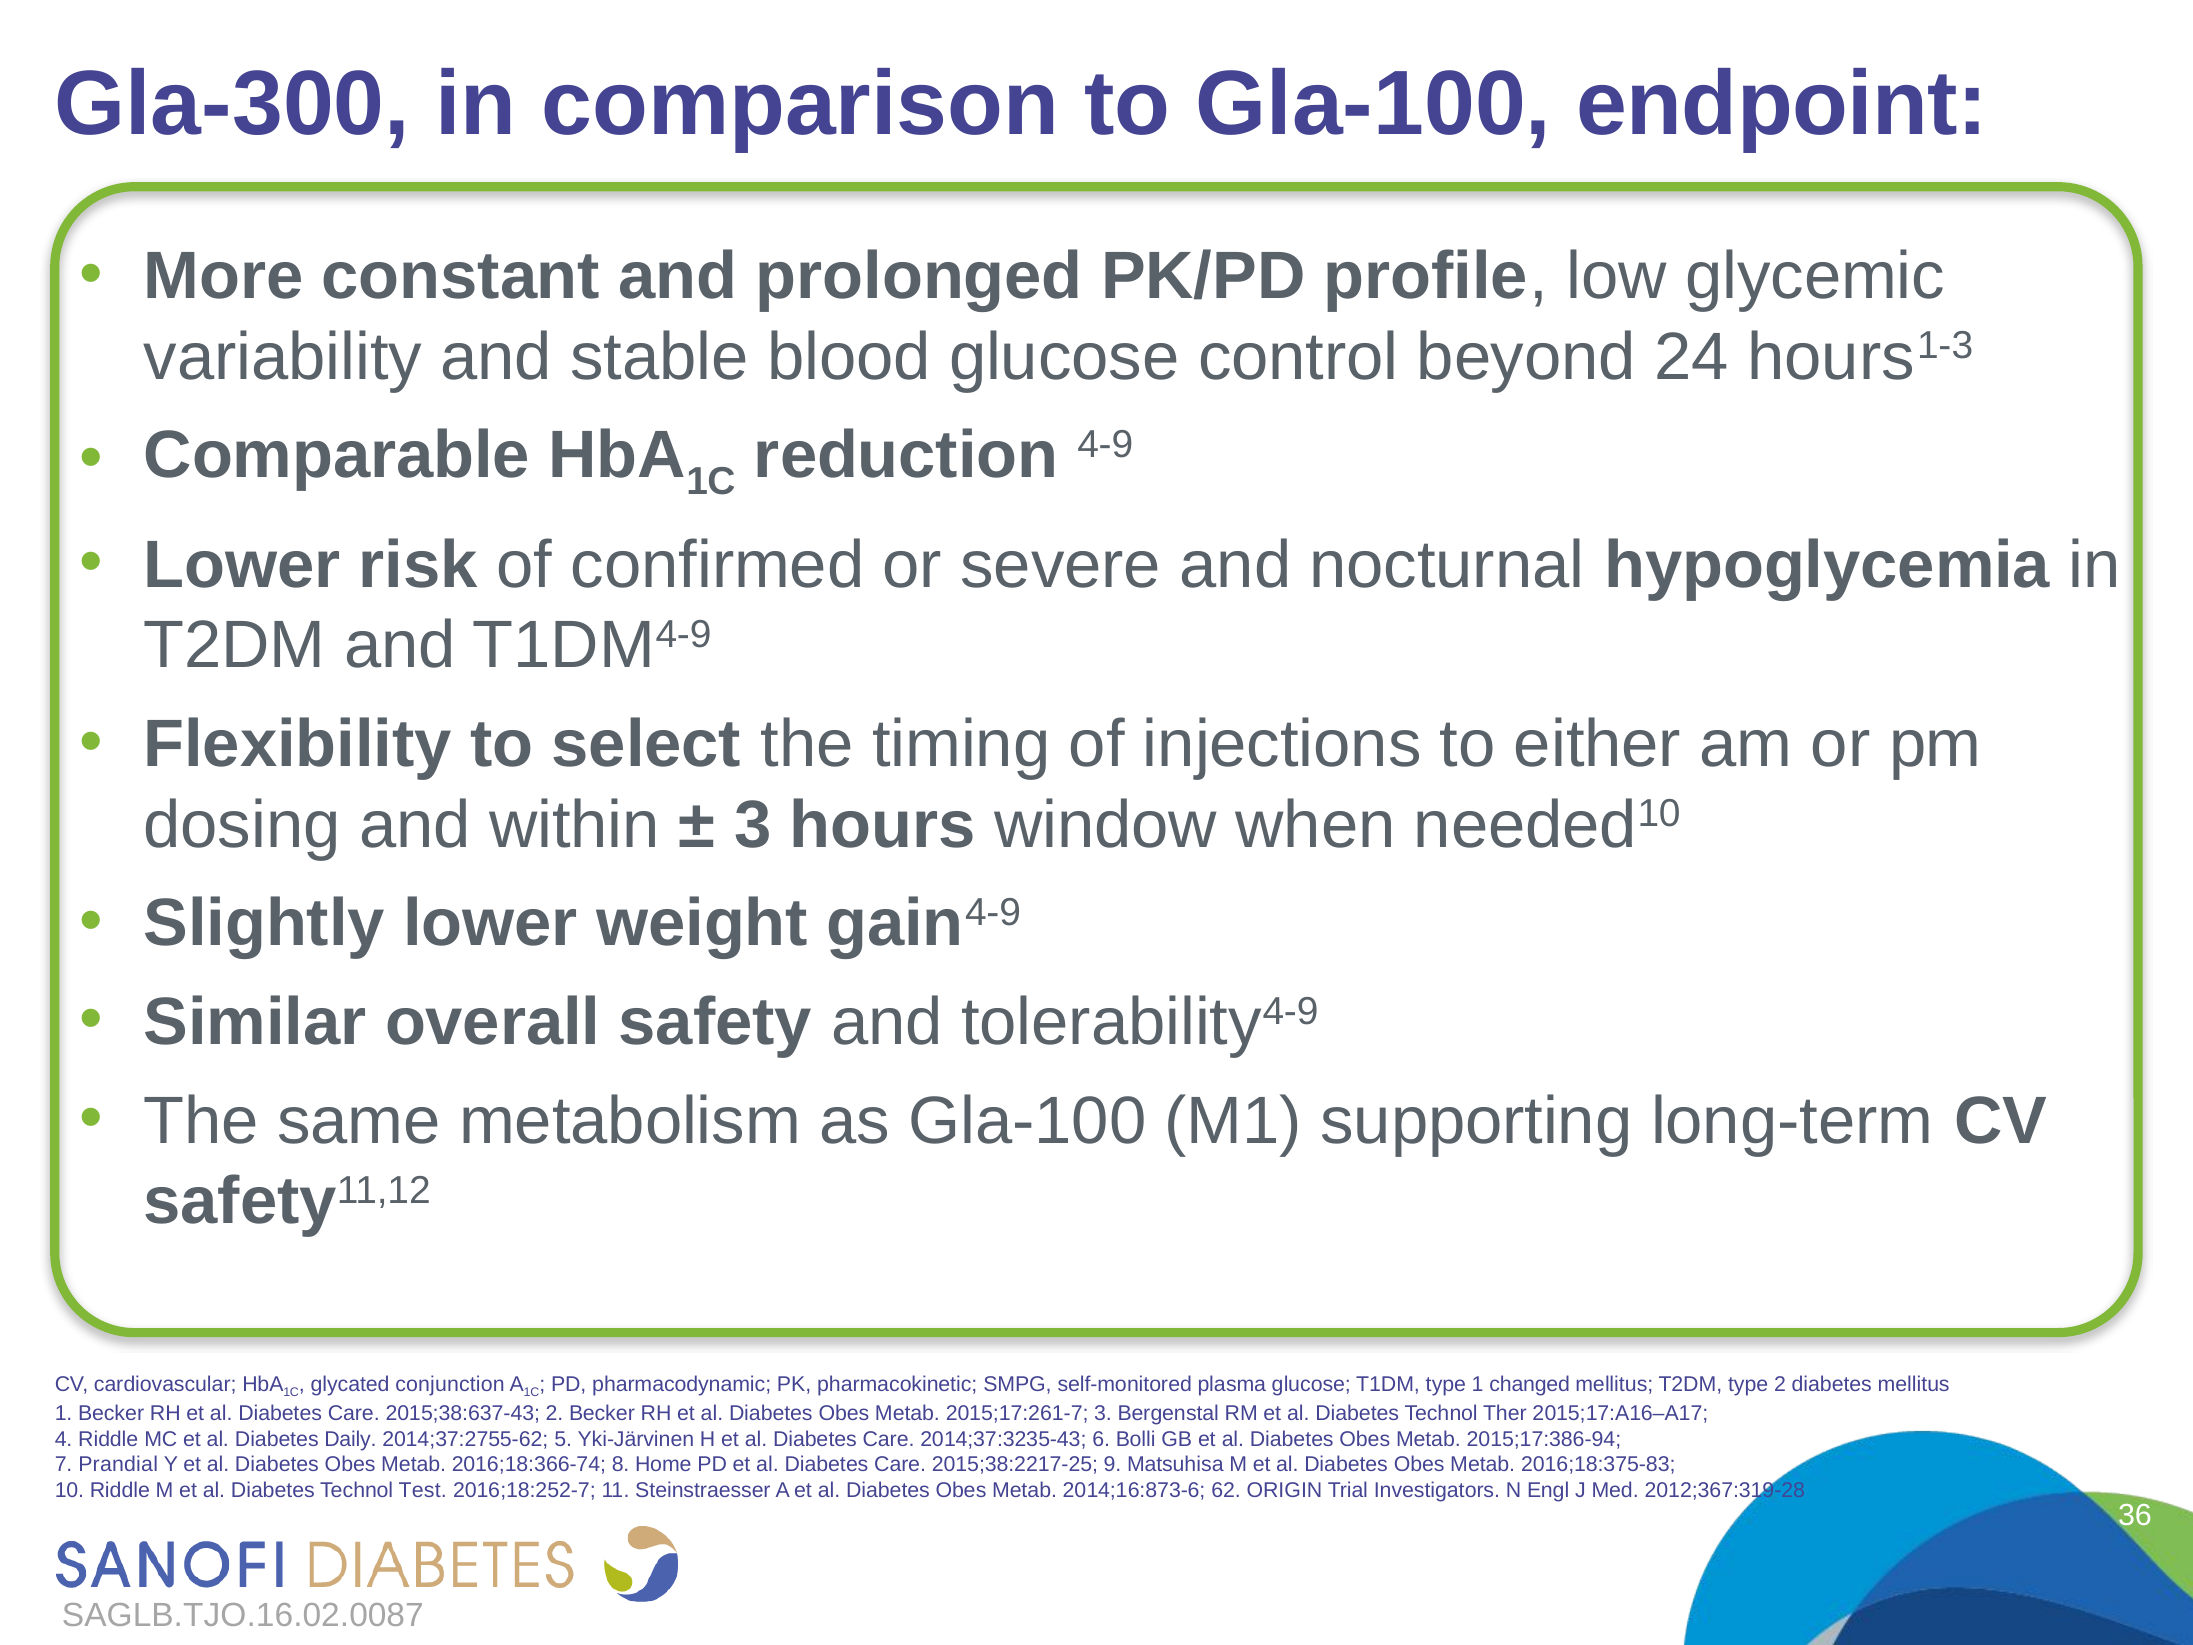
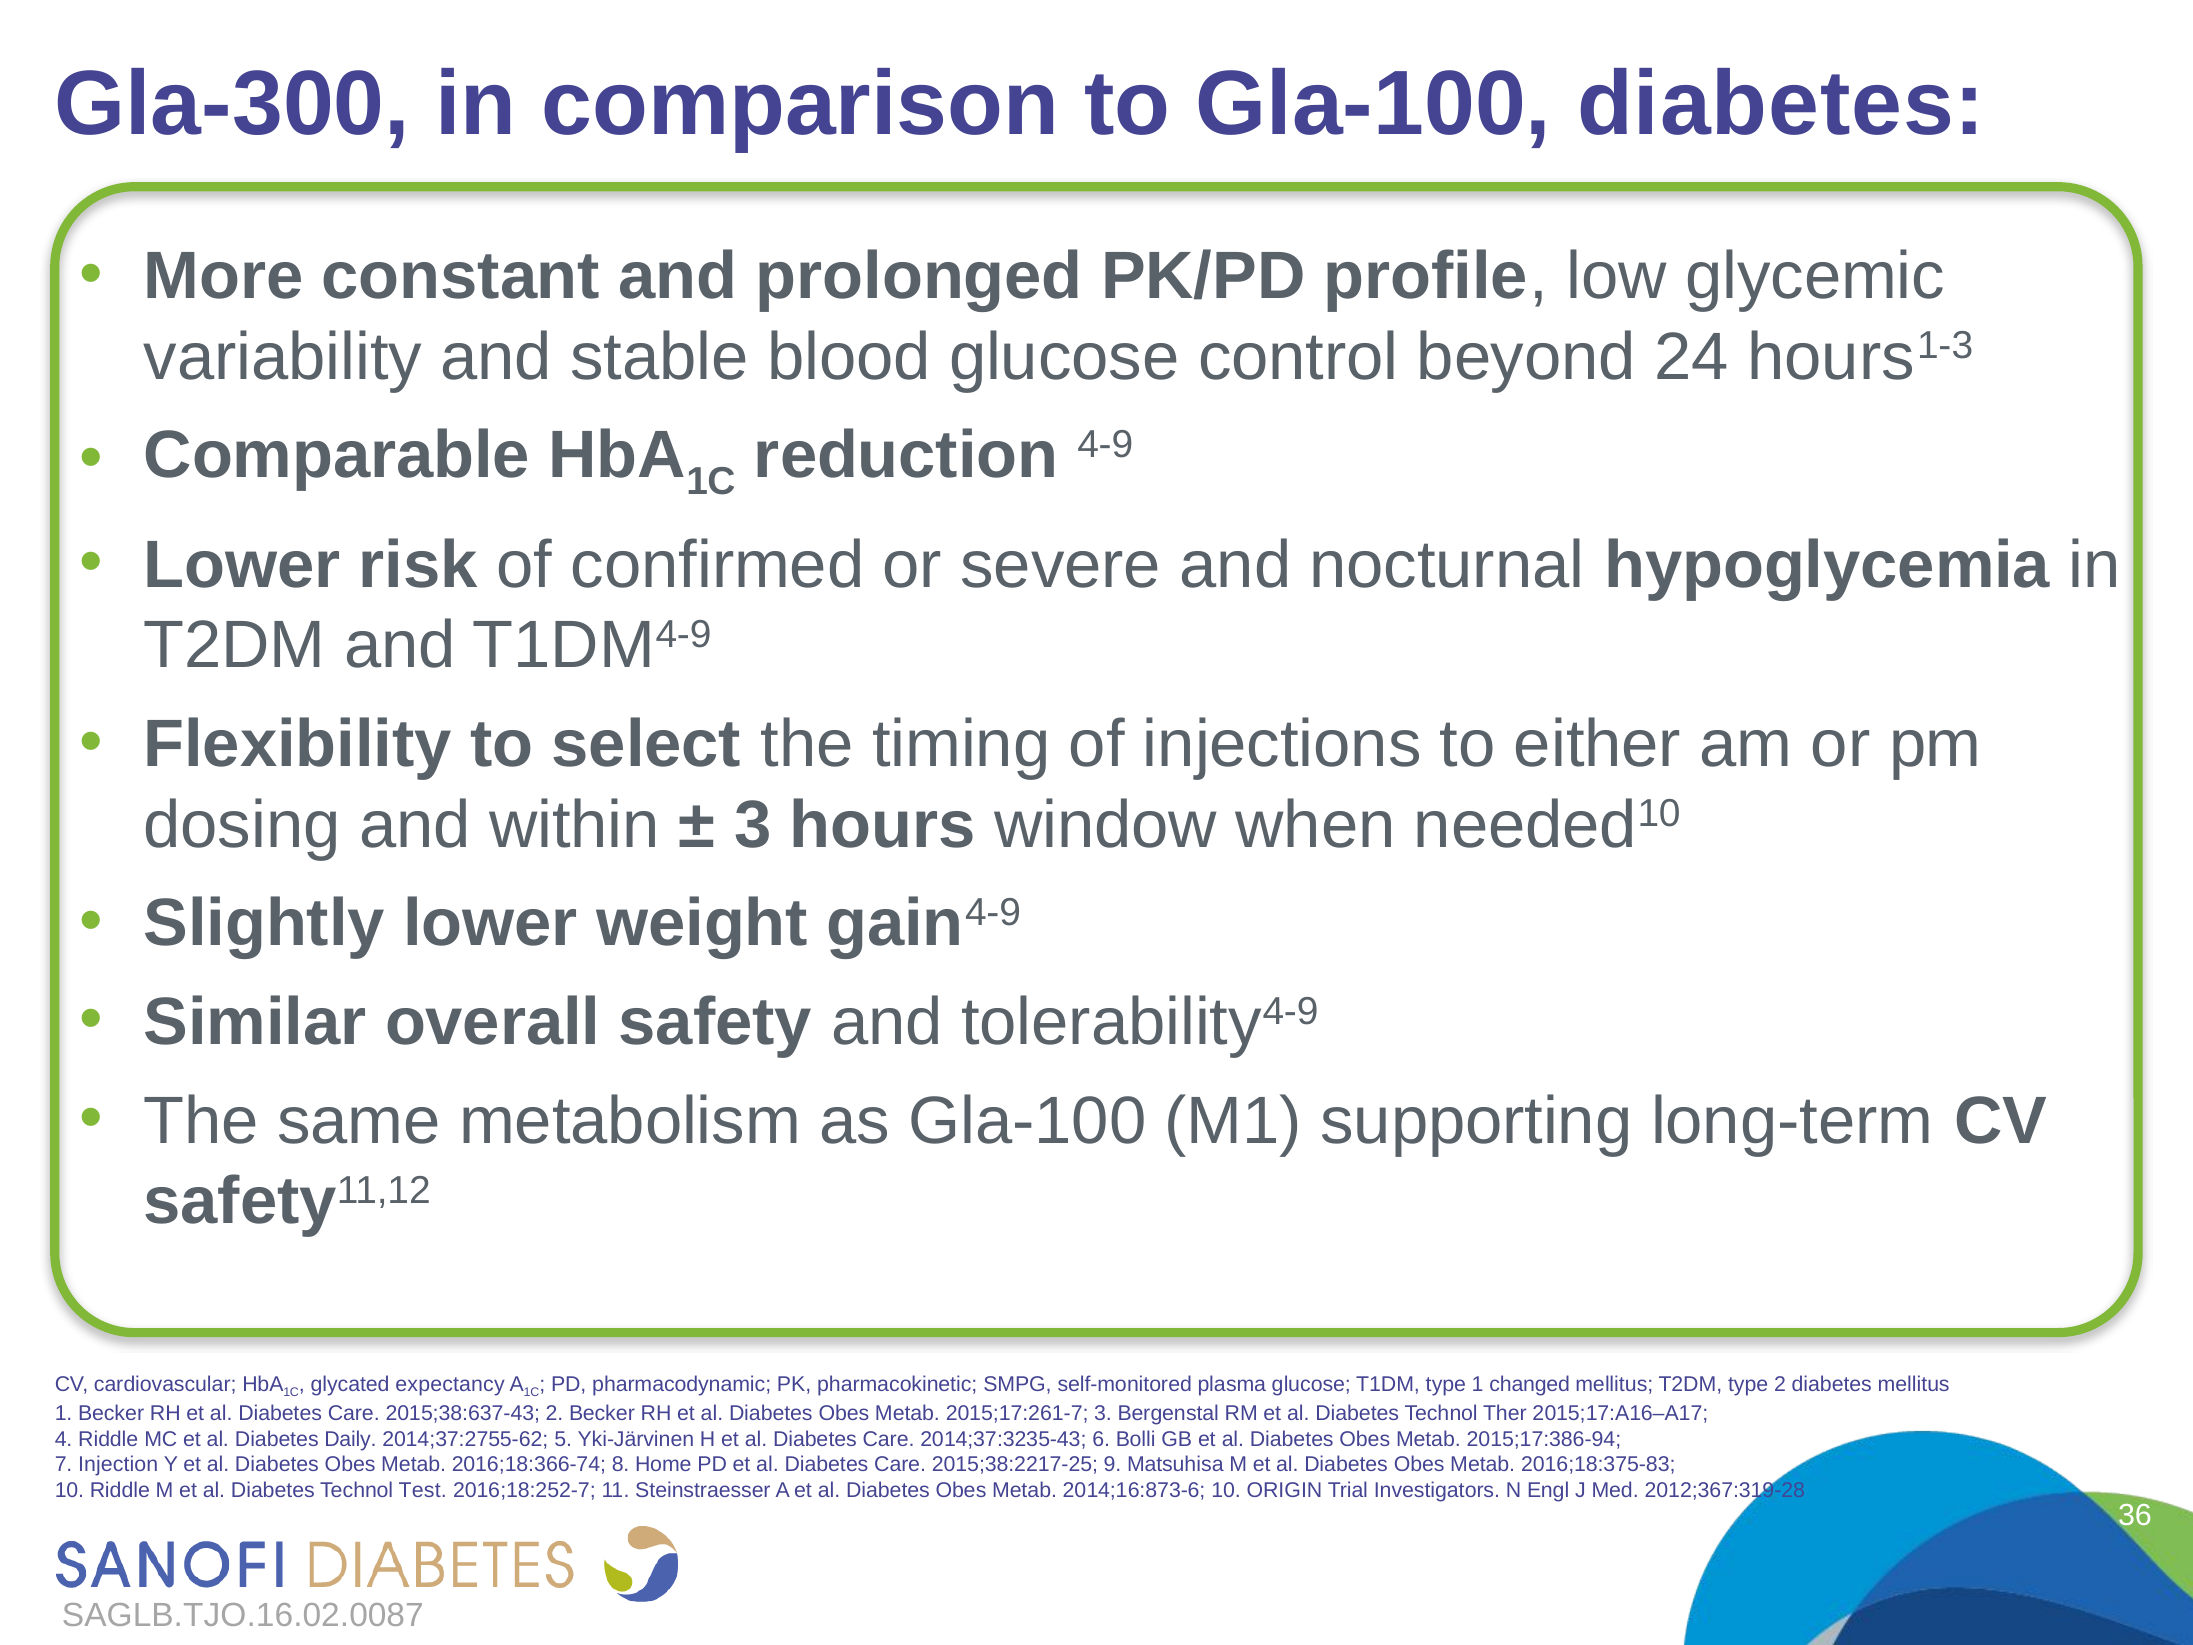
Gla-100 endpoint: endpoint -> diabetes
conjunction: conjunction -> expectancy
Prandial: Prandial -> Injection
2014;16:873-6 62: 62 -> 10
